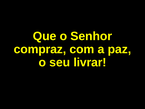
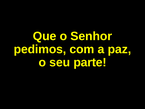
compraz: compraz -> pedimos
livrar: livrar -> parte
